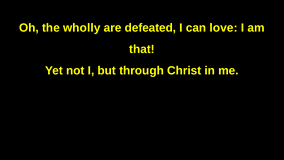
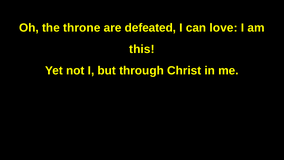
wholly: wholly -> throne
that: that -> this
